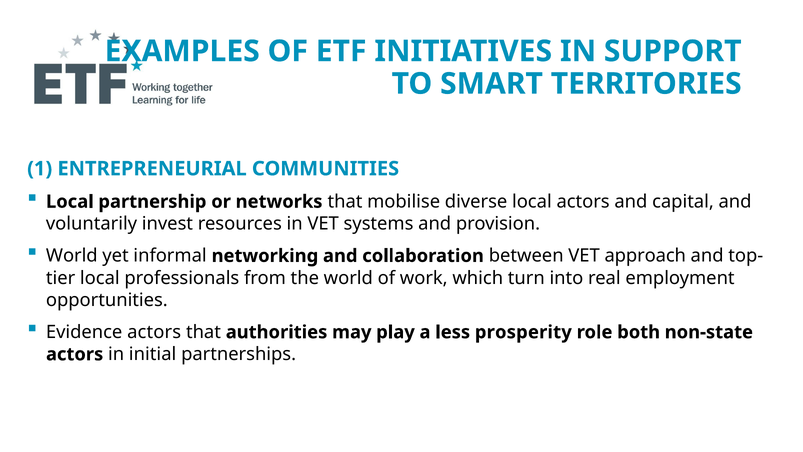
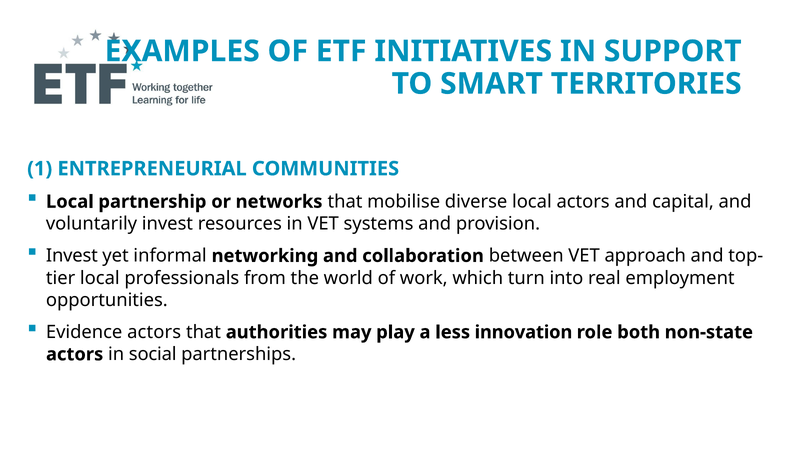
World at (72, 256): World -> Invest
prosperity: prosperity -> innovation
initial: initial -> social
